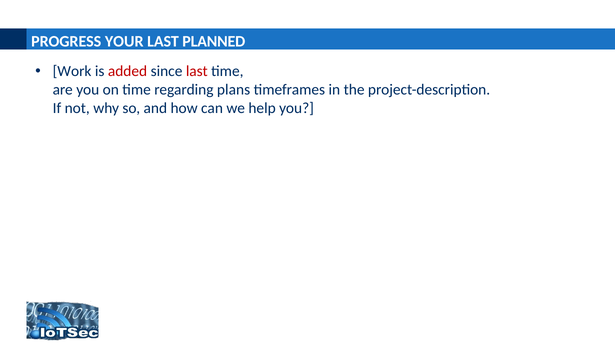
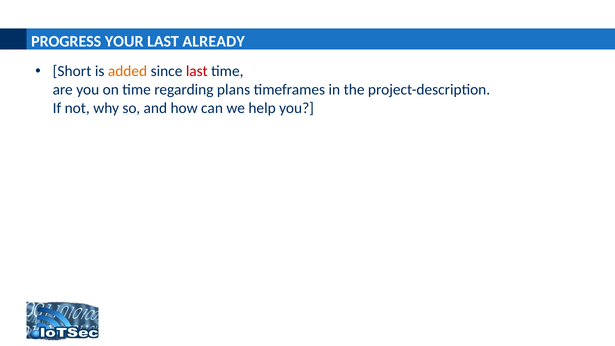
PLANNED: PLANNED -> ALREADY
Work: Work -> Short
added colour: red -> orange
